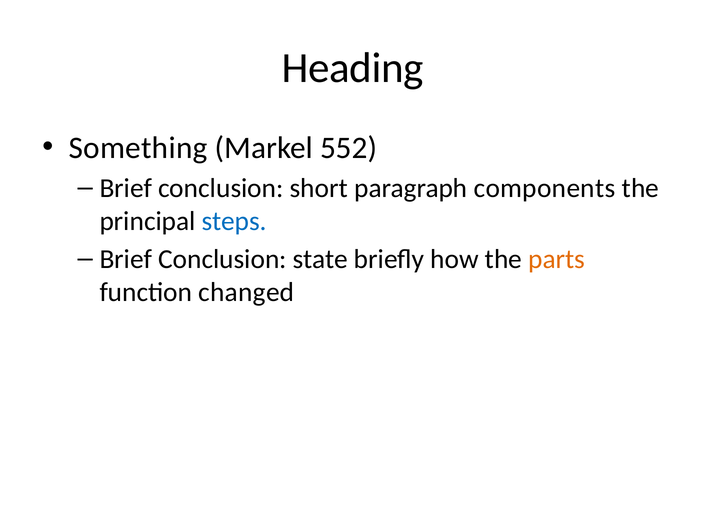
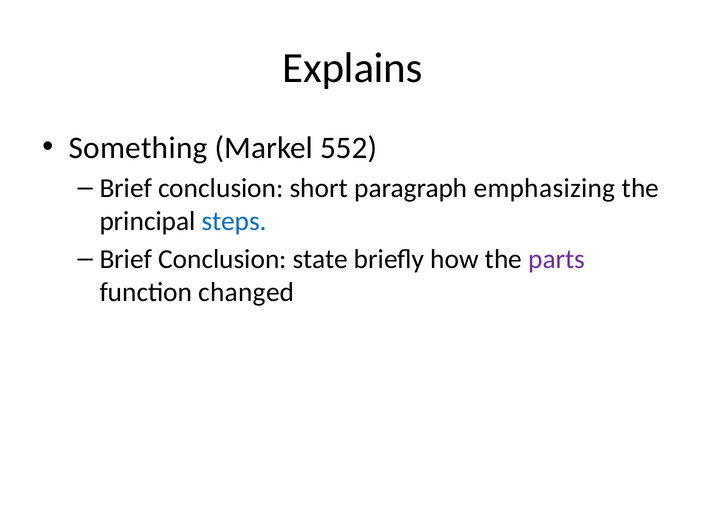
Heading: Heading -> Explains
components: components -> emphasizing
parts colour: orange -> purple
